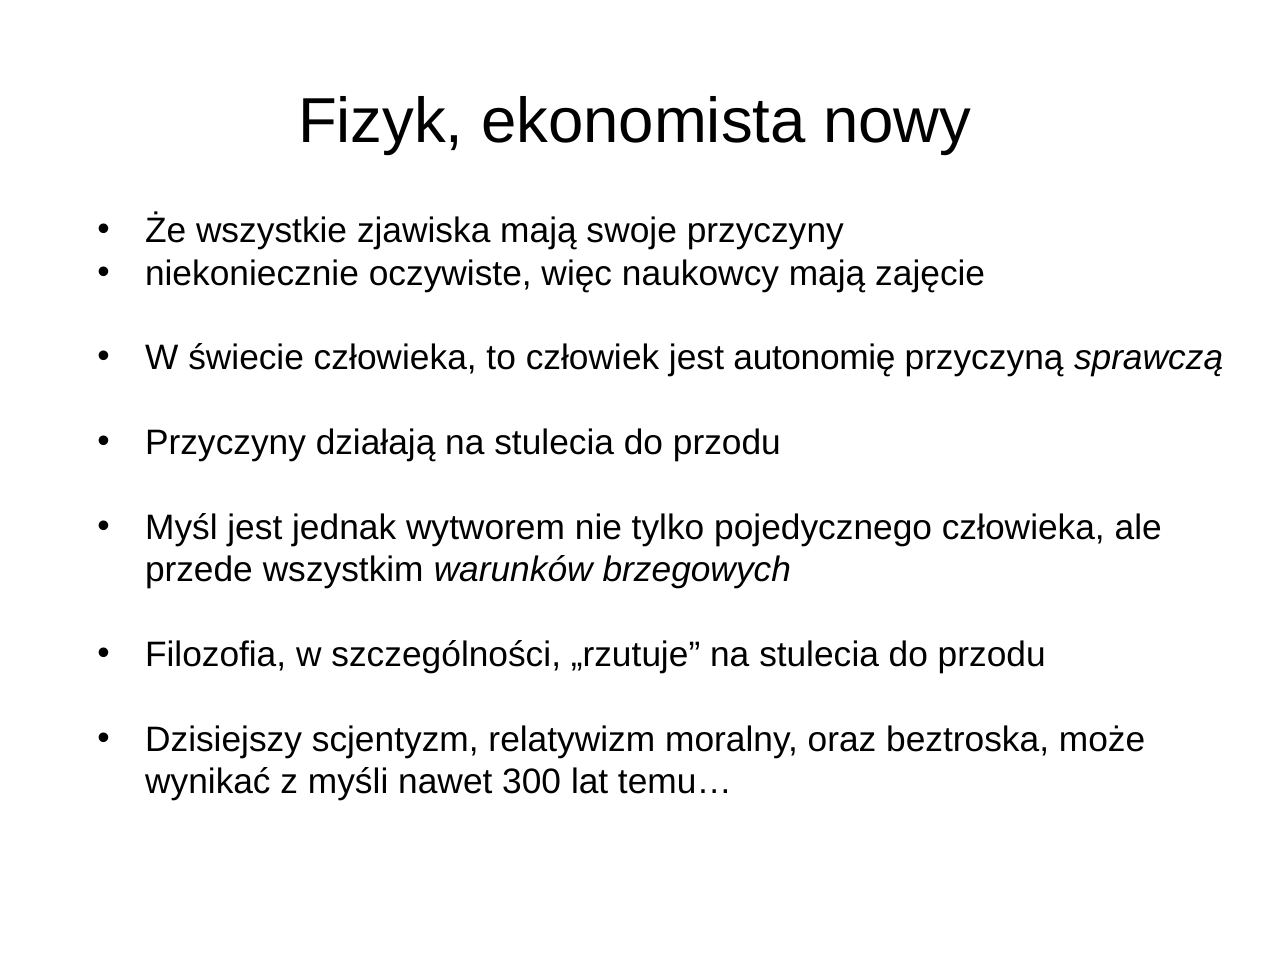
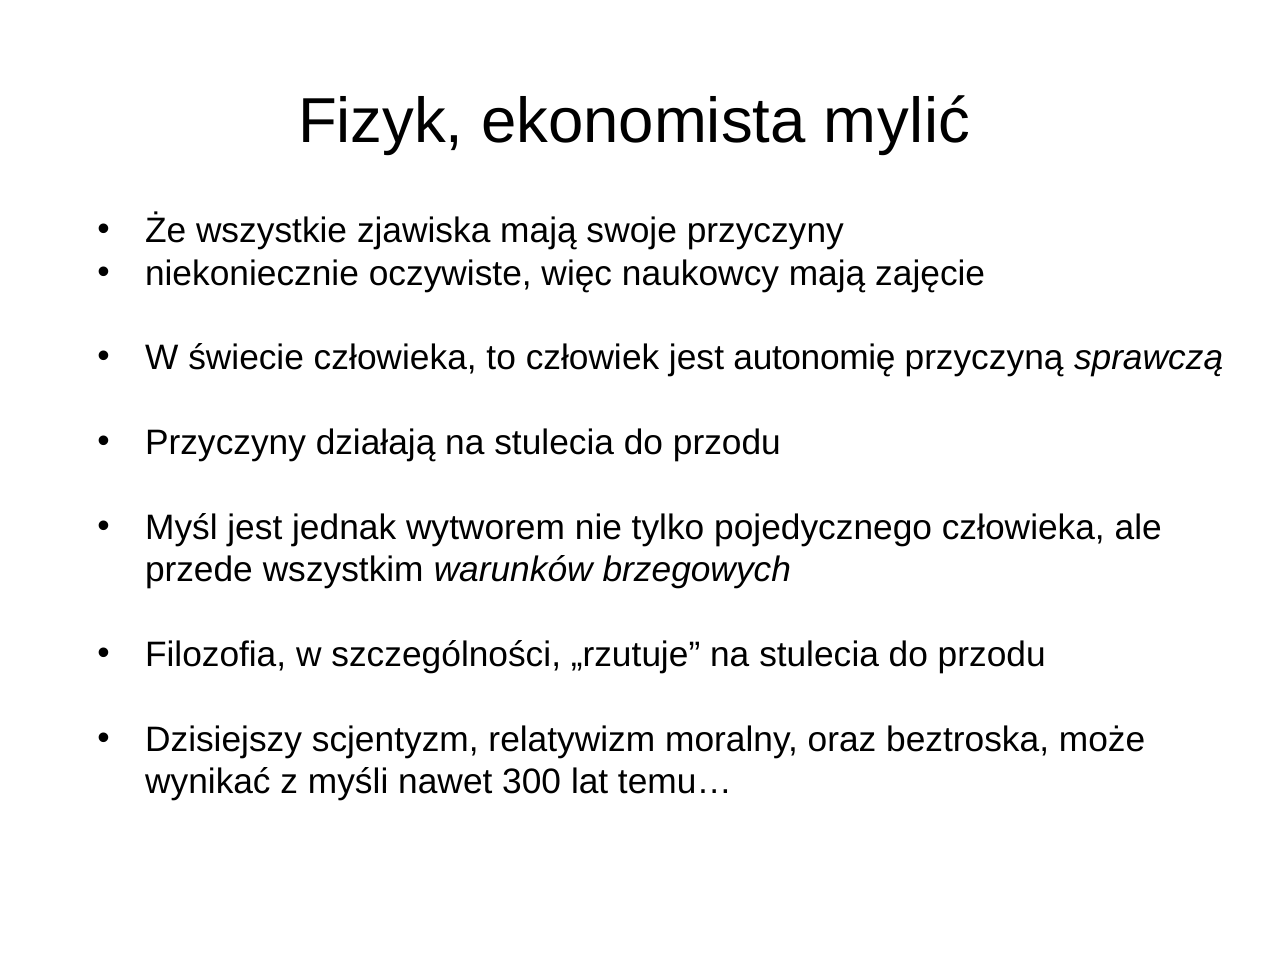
nowy: nowy -> mylić
